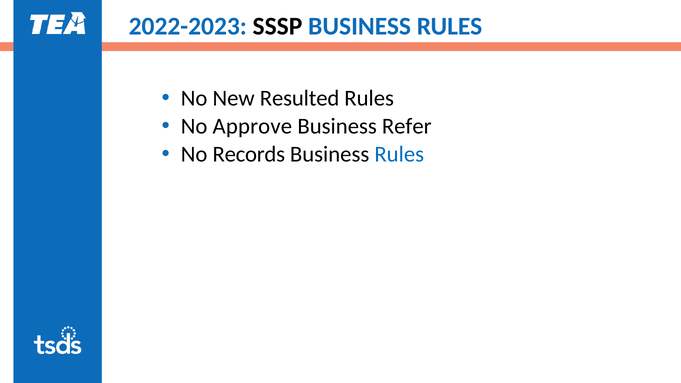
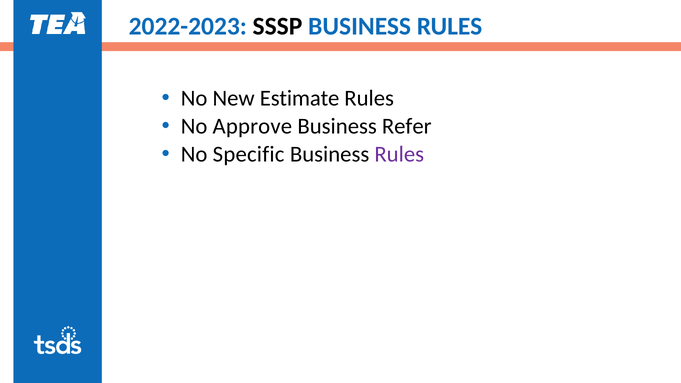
Resulted: Resulted -> Estimate
Records: Records -> Specific
Rules at (399, 154) colour: blue -> purple
